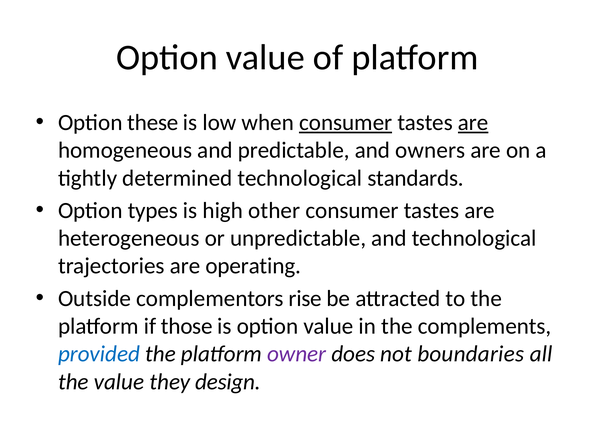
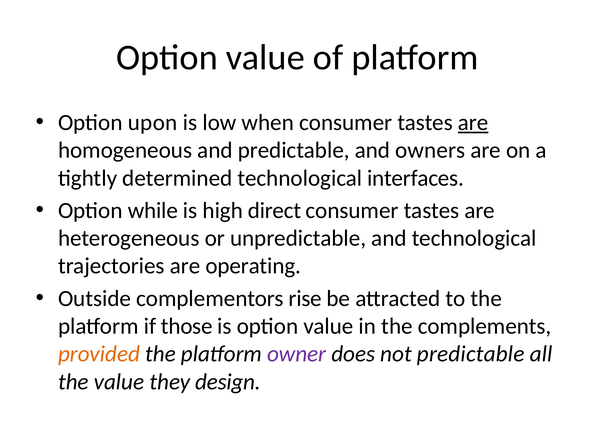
these: these -> upon
consumer at (346, 123) underline: present -> none
standards: standards -> interfaces
types: types -> while
other: other -> direct
provided colour: blue -> orange
not boundaries: boundaries -> predictable
